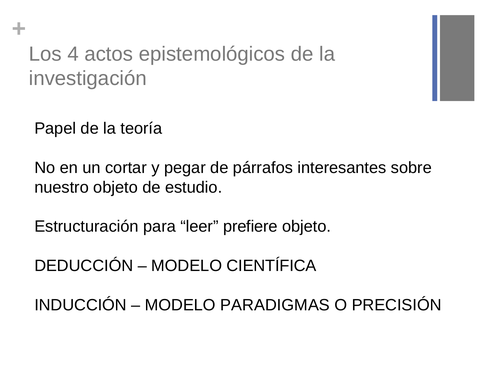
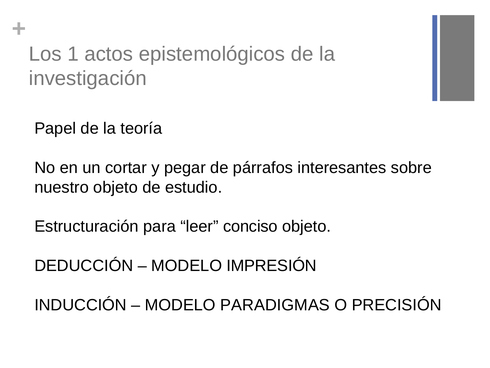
4: 4 -> 1
prefiere: prefiere -> conciso
CIENTÍFICA: CIENTÍFICA -> IMPRESIÓN
